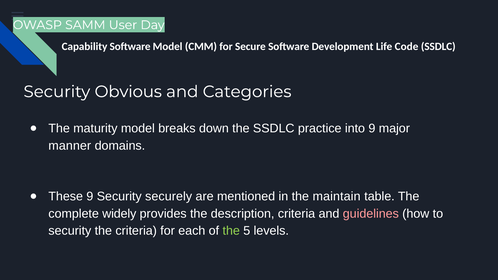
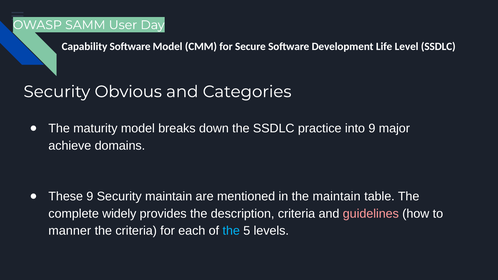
Code: Code -> Level
manner: manner -> achieve
Security securely: securely -> maintain
security at (70, 231): security -> manner
the at (231, 231) colour: light green -> light blue
